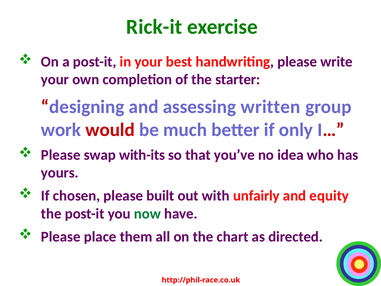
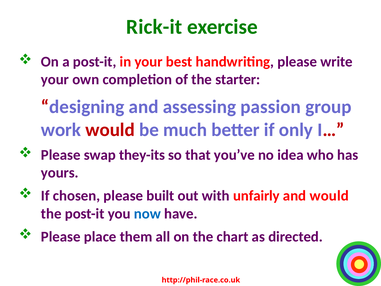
written: written -> passion
with-its: with-its -> they-its
and equity: equity -> would
now colour: green -> blue
